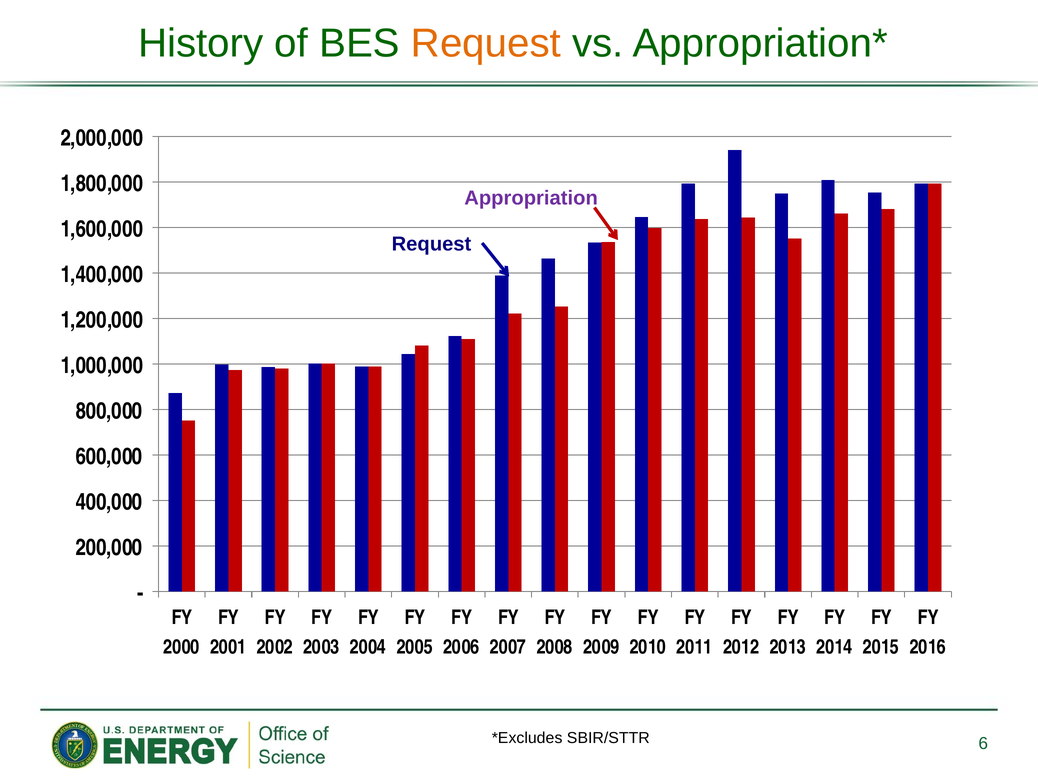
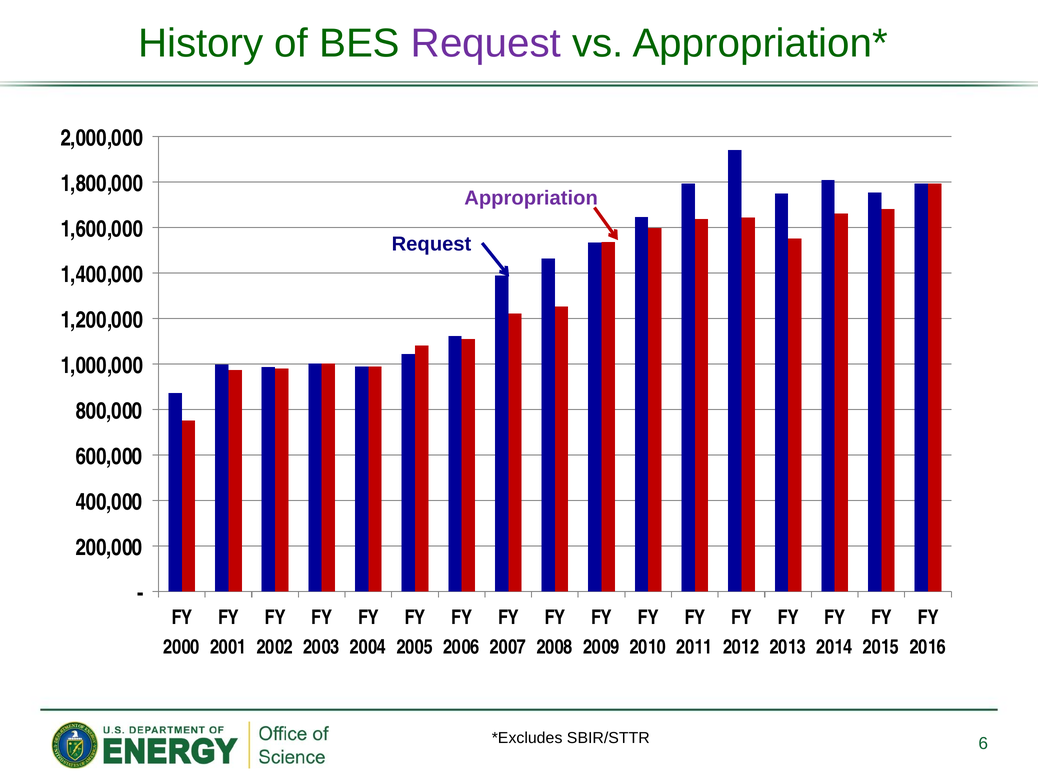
Request at (486, 44) colour: orange -> purple
